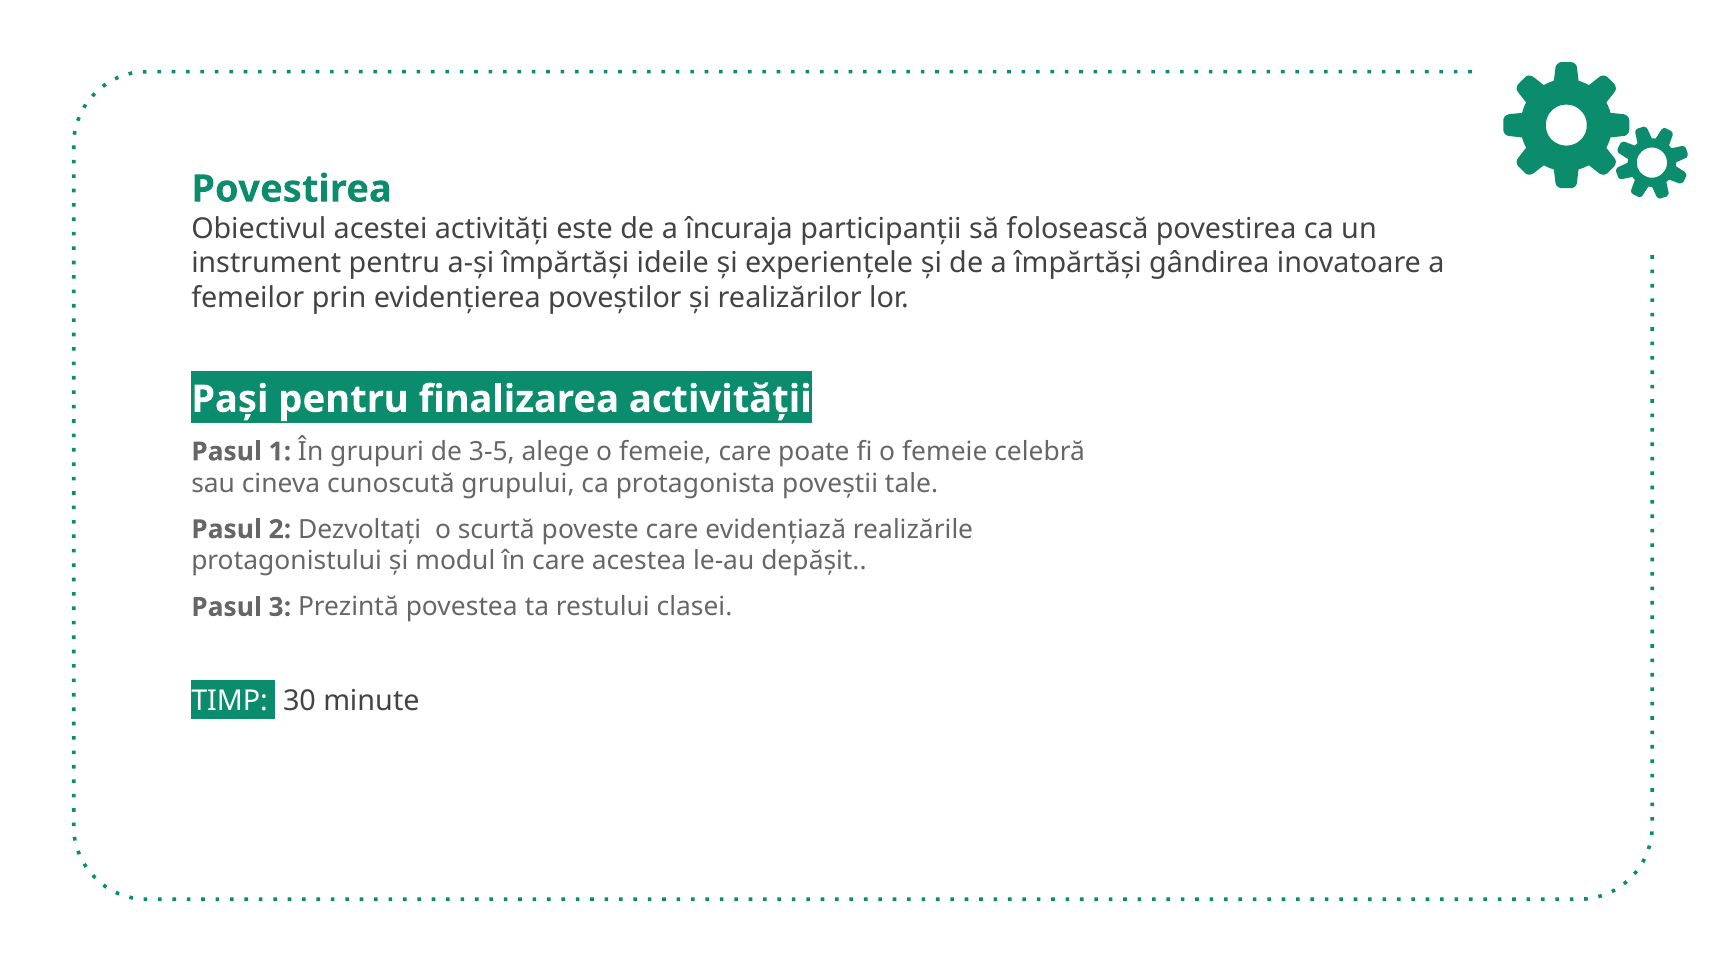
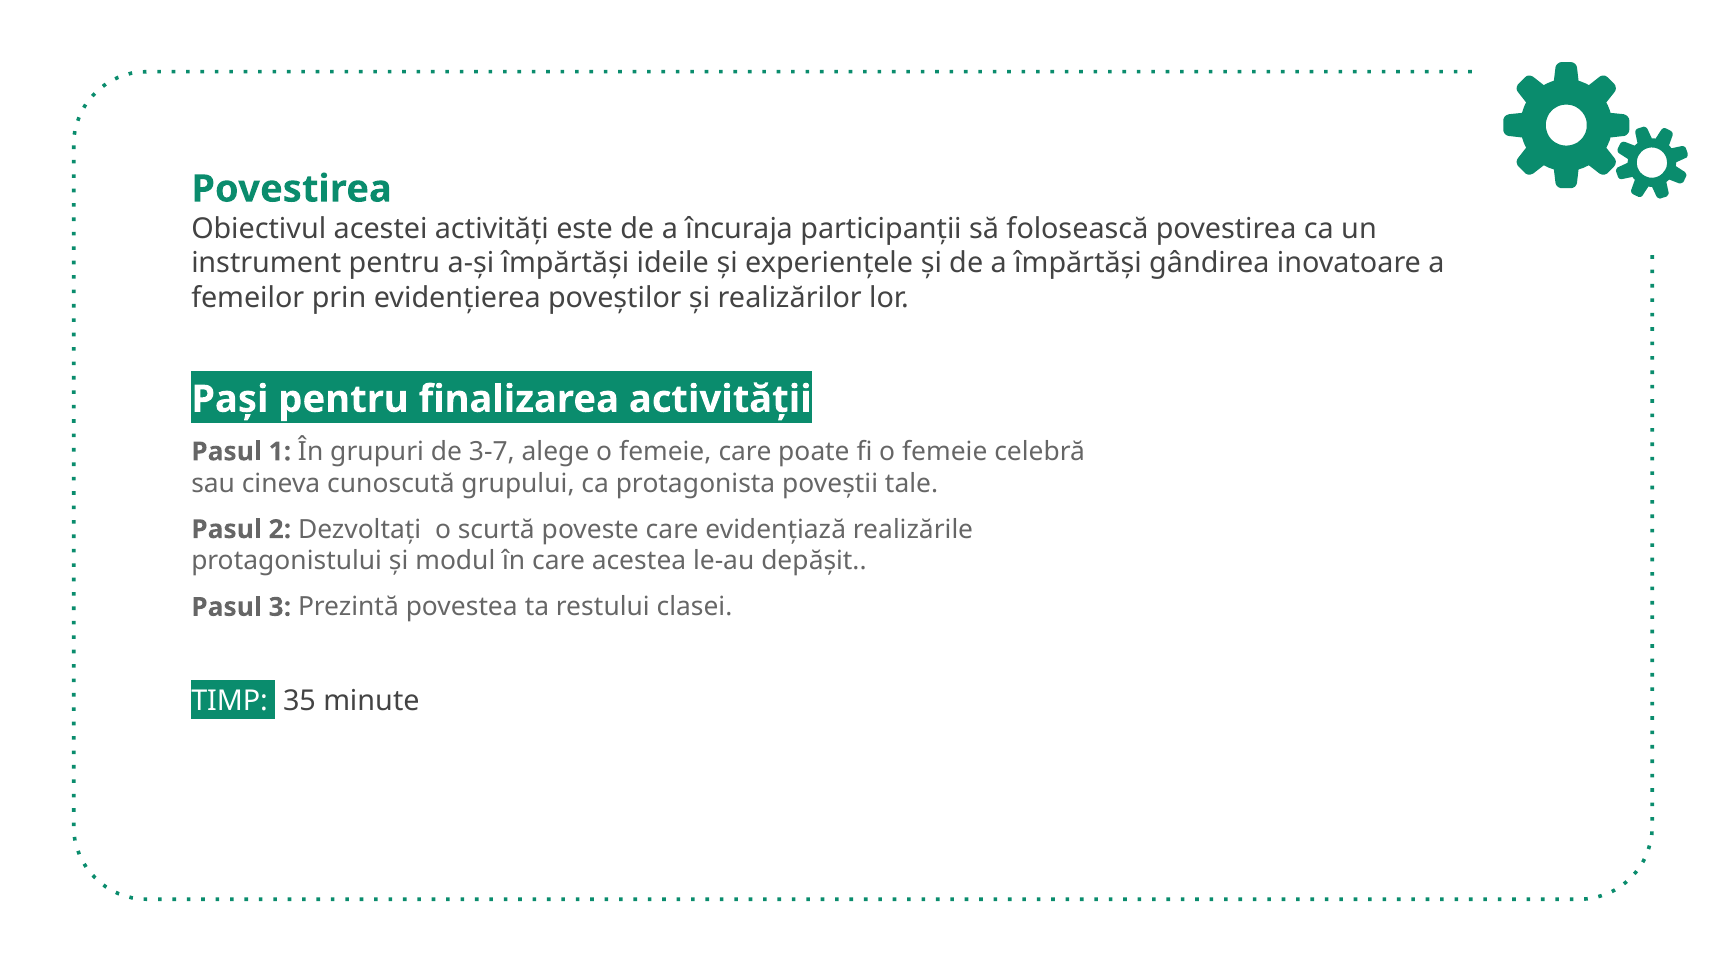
3-5: 3-5 -> 3-7
30: 30 -> 35
